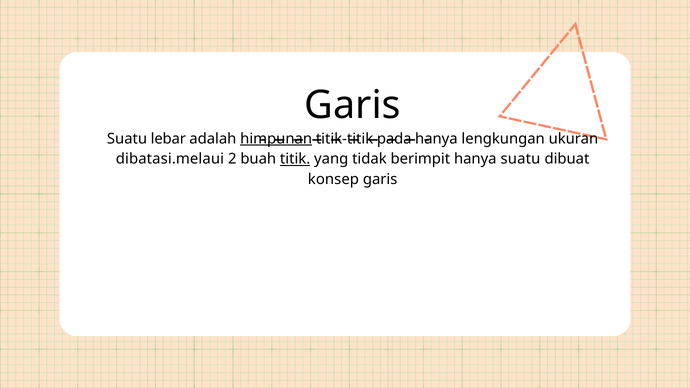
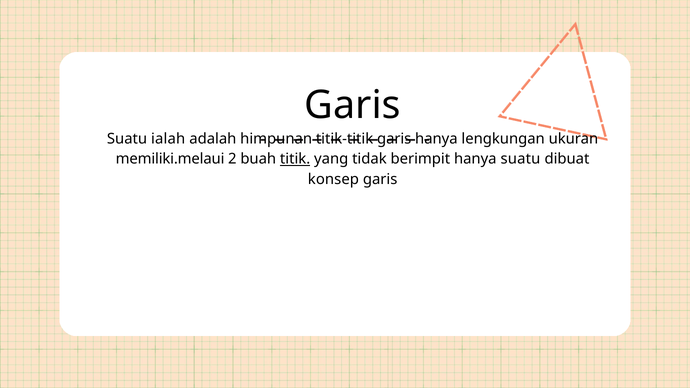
lebar: lebar -> ialah
himpunan underline: present -> none
titik-titik pada: pada -> garis
dibatasi.melaui: dibatasi.melaui -> memiliki.melaui
